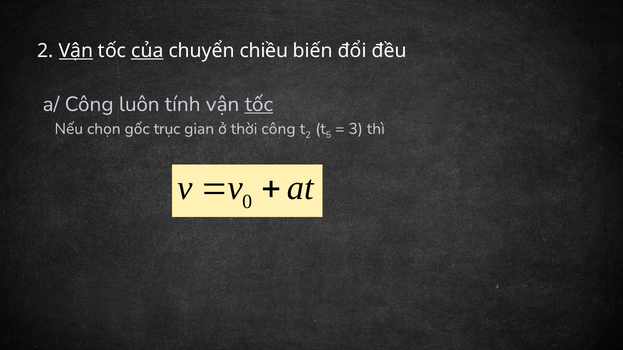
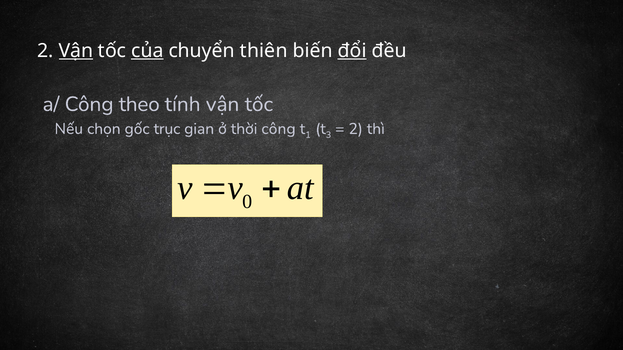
chiều: chiều -> thiên
đổi underline: none -> present
luôn: luôn -> theo
tốc at (259, 104) underline: present -> none
2 at (308, 135): 2 -> 1
5: 5 -> 3
3 at (356, 129): 3 -> 2
